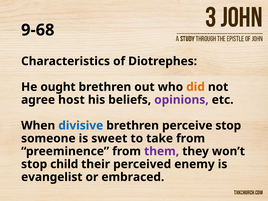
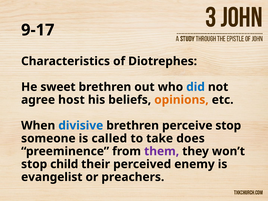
9-68: 9-68 -> 9-17
ought: ought -> sweet
did colour: orange -> blue
opinions colour: purple -> orange
sweet: sweet -> called
take from: from -> does
embraced: embraced -> preachers
